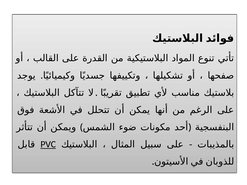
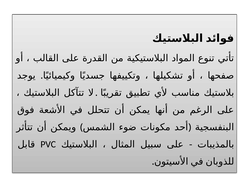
PVC underline: present -> none
